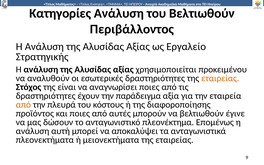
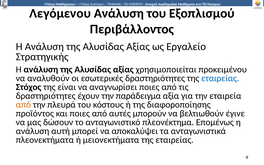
Κατηγορίες: Κατηγορίες -> Λεγόμενου
του Βελτιωθούν: Βελτιωθούν -> Εξοπλισμού
εταιρείας at (220, 78) colour: orange -> blue
